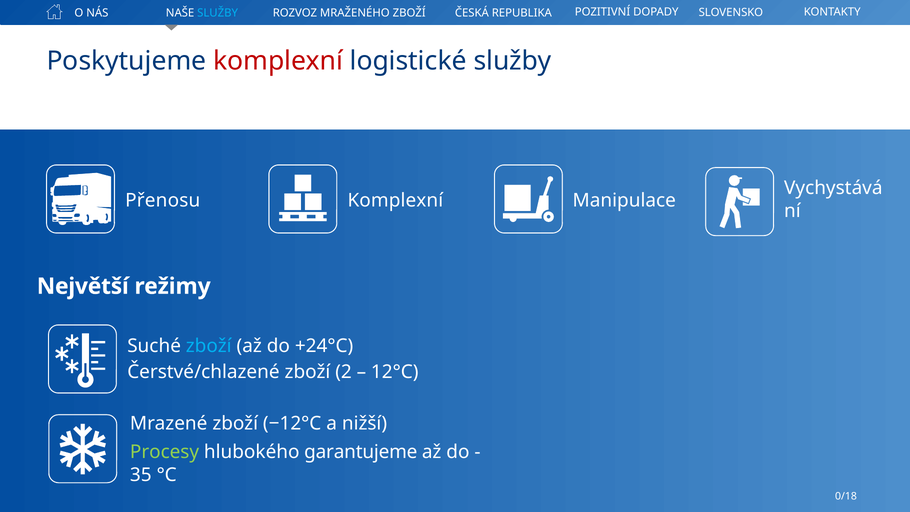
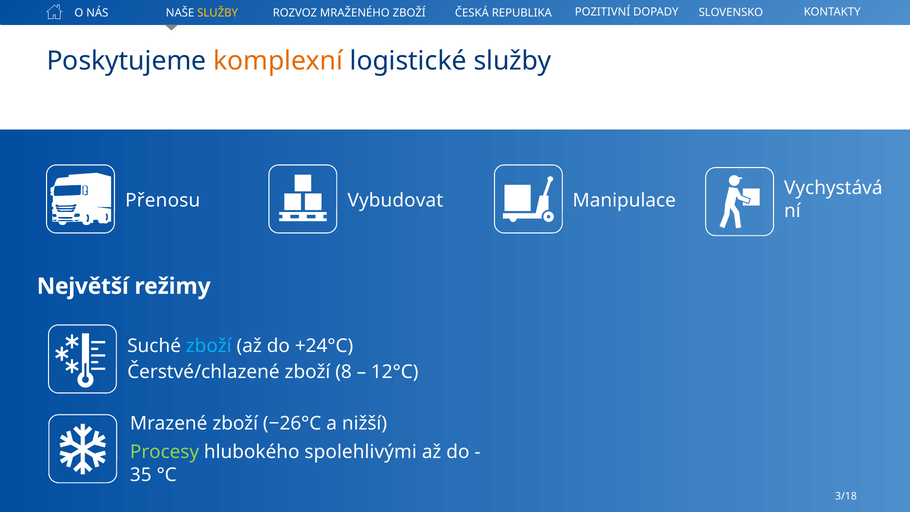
SLUŽBY at (218, 13) colour: light blue -> yellow
komplexní at (278, 61) colour: red -> orange
Komplexní at (395, 200): Komplexní -> Vybudovat
2: 2 -> 8
−12°C: −12°C -> −26°C
garantujeme: garantujeme -> spolehlivými
0/18: 0/18 -> 3/18
